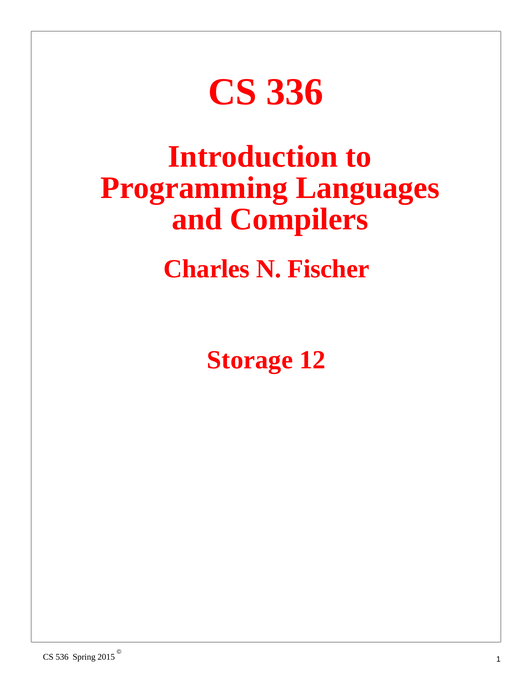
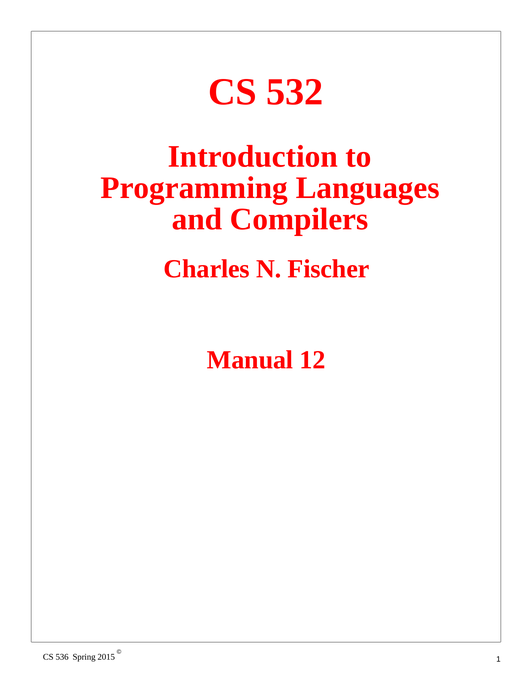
336: 336 -> 532
Storage: Storage -> Manual
